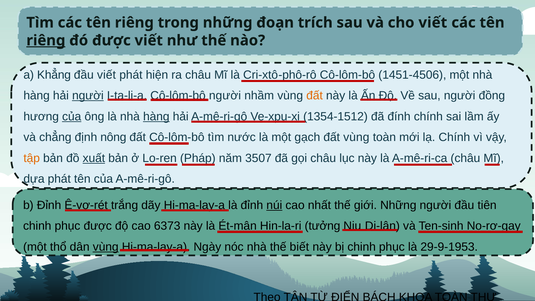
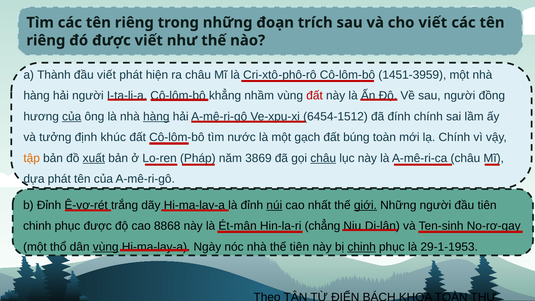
riêng at (46, 40) underline: present -> none
Khẳng: Khẳng -> Thành
1451-4506: 1451-4506 -> 1451-3959
người at (88, 96) underline: present -> none
người at (225, 96): người -> khẳng
đất at (315, 96) colour: orange -> red
1354-1512: 1354-1512 -> 6454-1512
chẳng: chẳng -> tưởng
nông: nông -> khúc
đất vùng: vùng -> búng
3507: 3507 -> 3869
châu at (323, 158) underline: none -> present
giới underline: none -> present
6373: 6373 -> 8868
tưởng: tưởng -> chẳng
thế biết: biết -> tiên
chinh at (362, 247) underline: none -> present
29-9-1953: 29-9-1953 -> 29-1-1953
